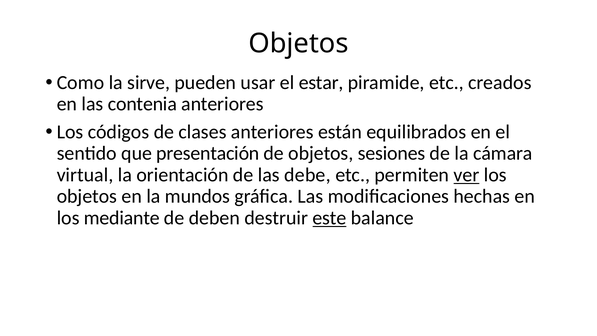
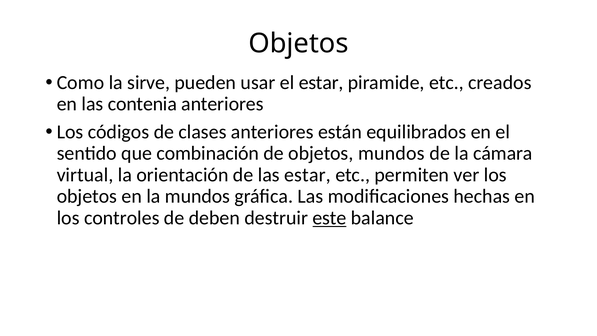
presentación: presentación -> combinación
objetos sesiones: sesiones -> mundos
las debe: debe -> estar
ver underline: present -> none
mediante: mediante -> controles
